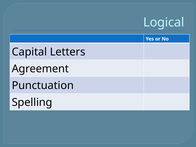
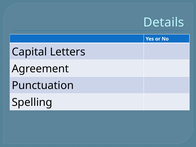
Logical: Logical -> Details
